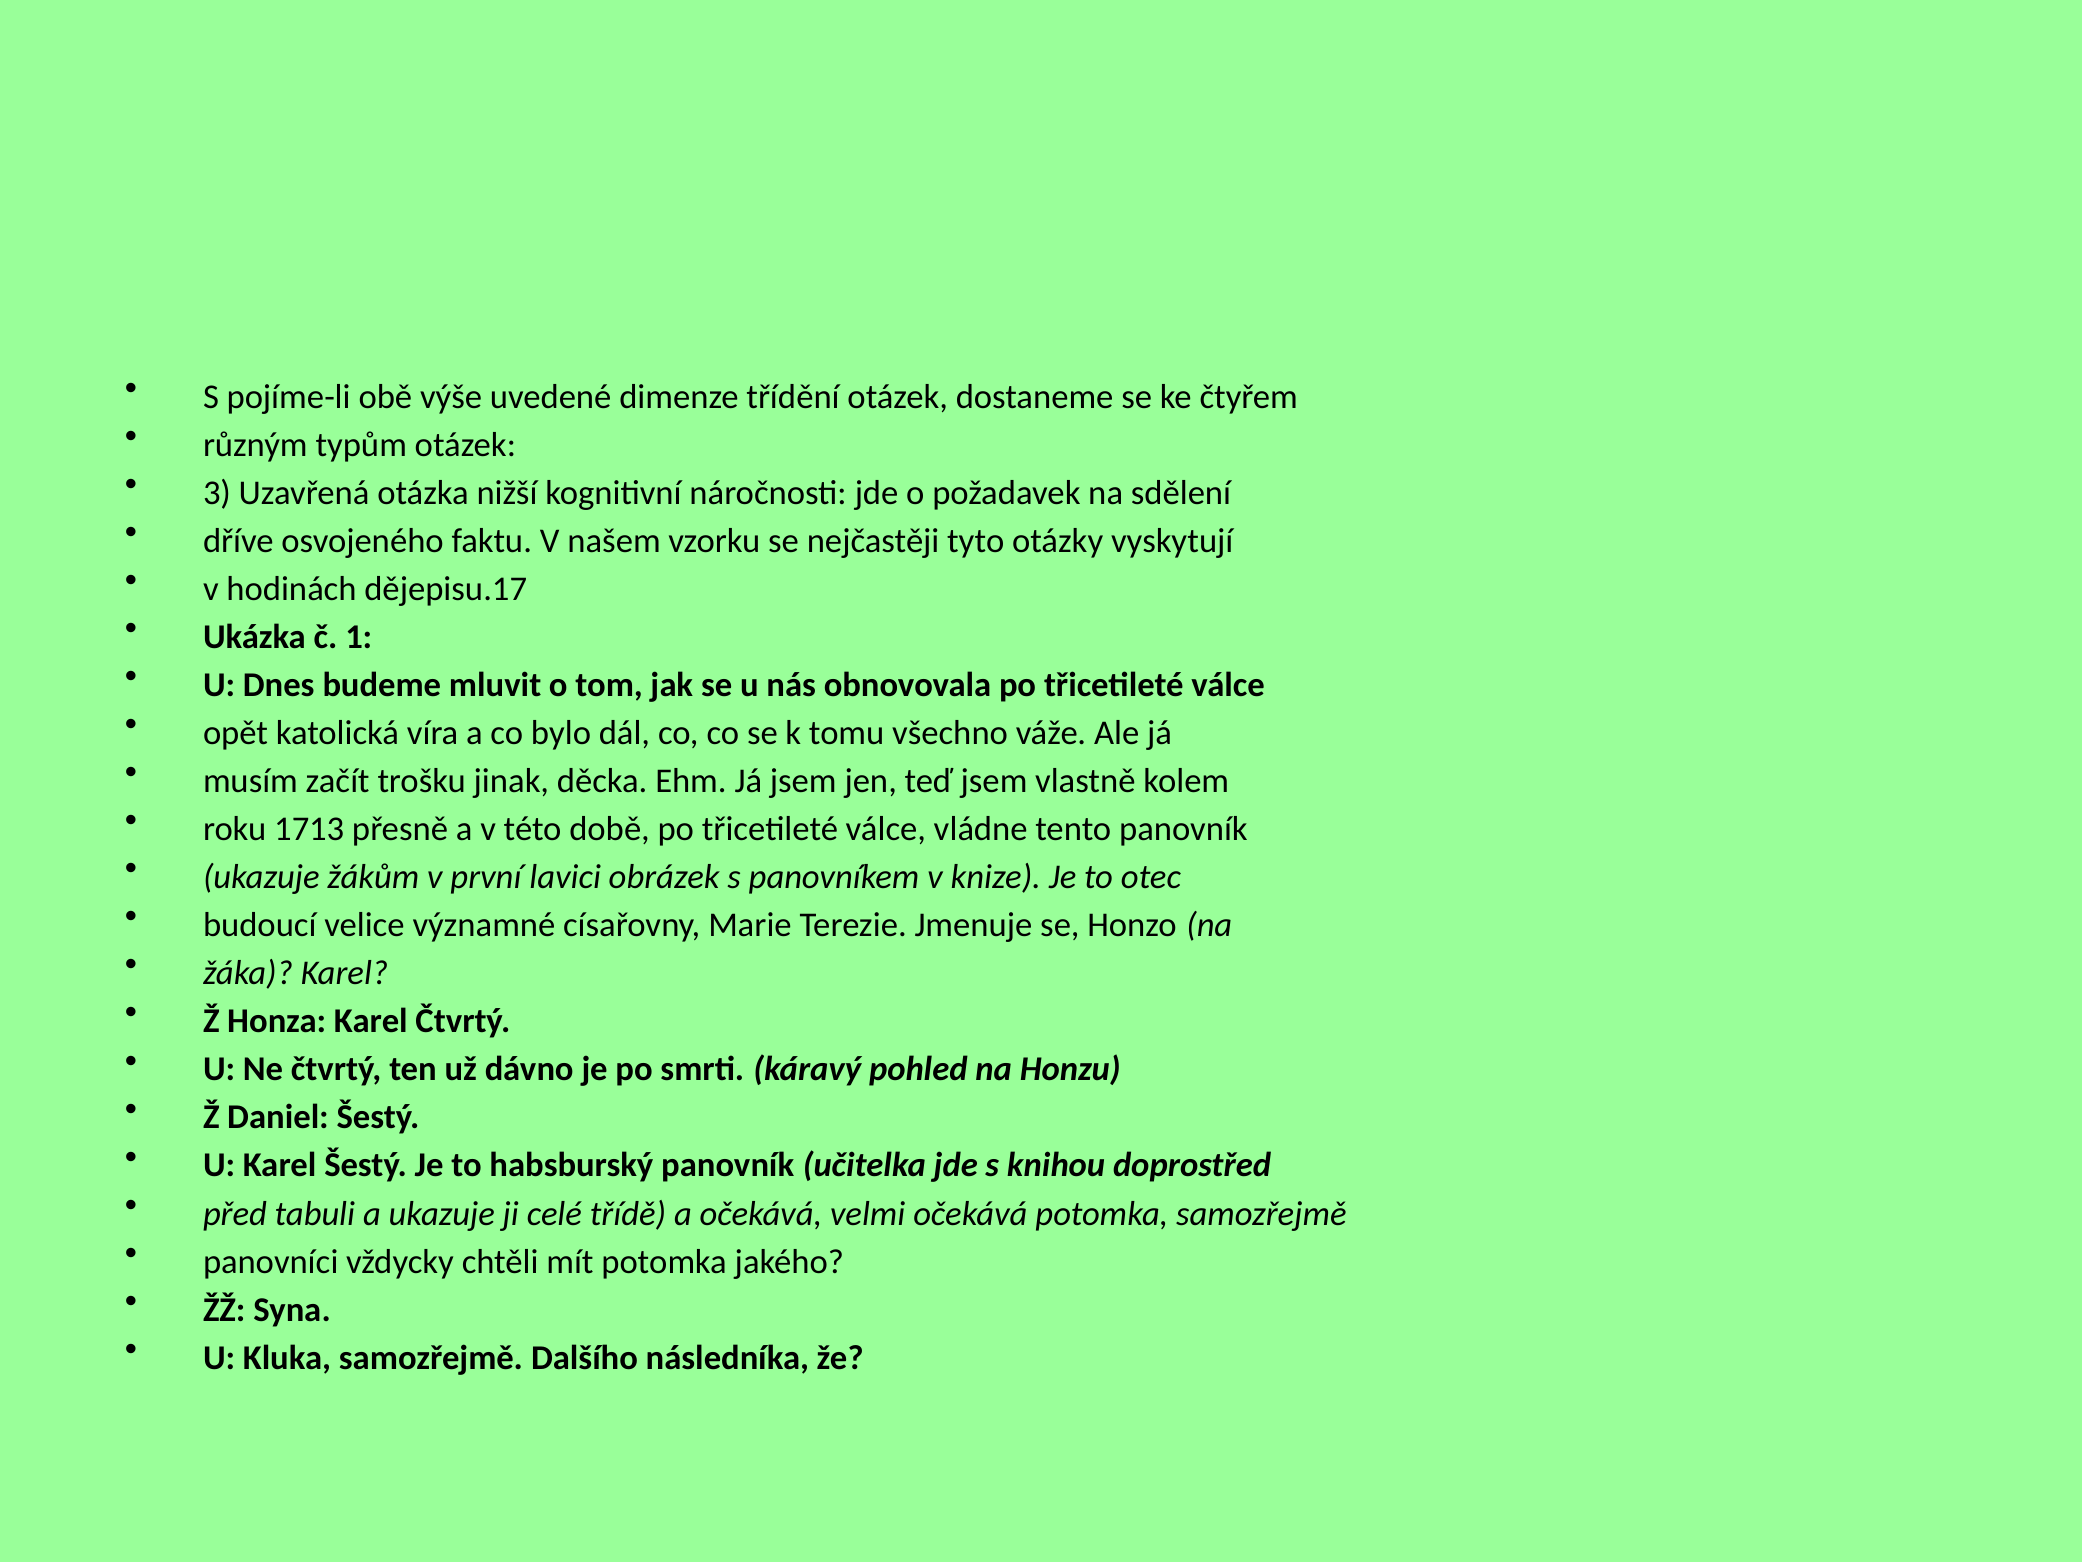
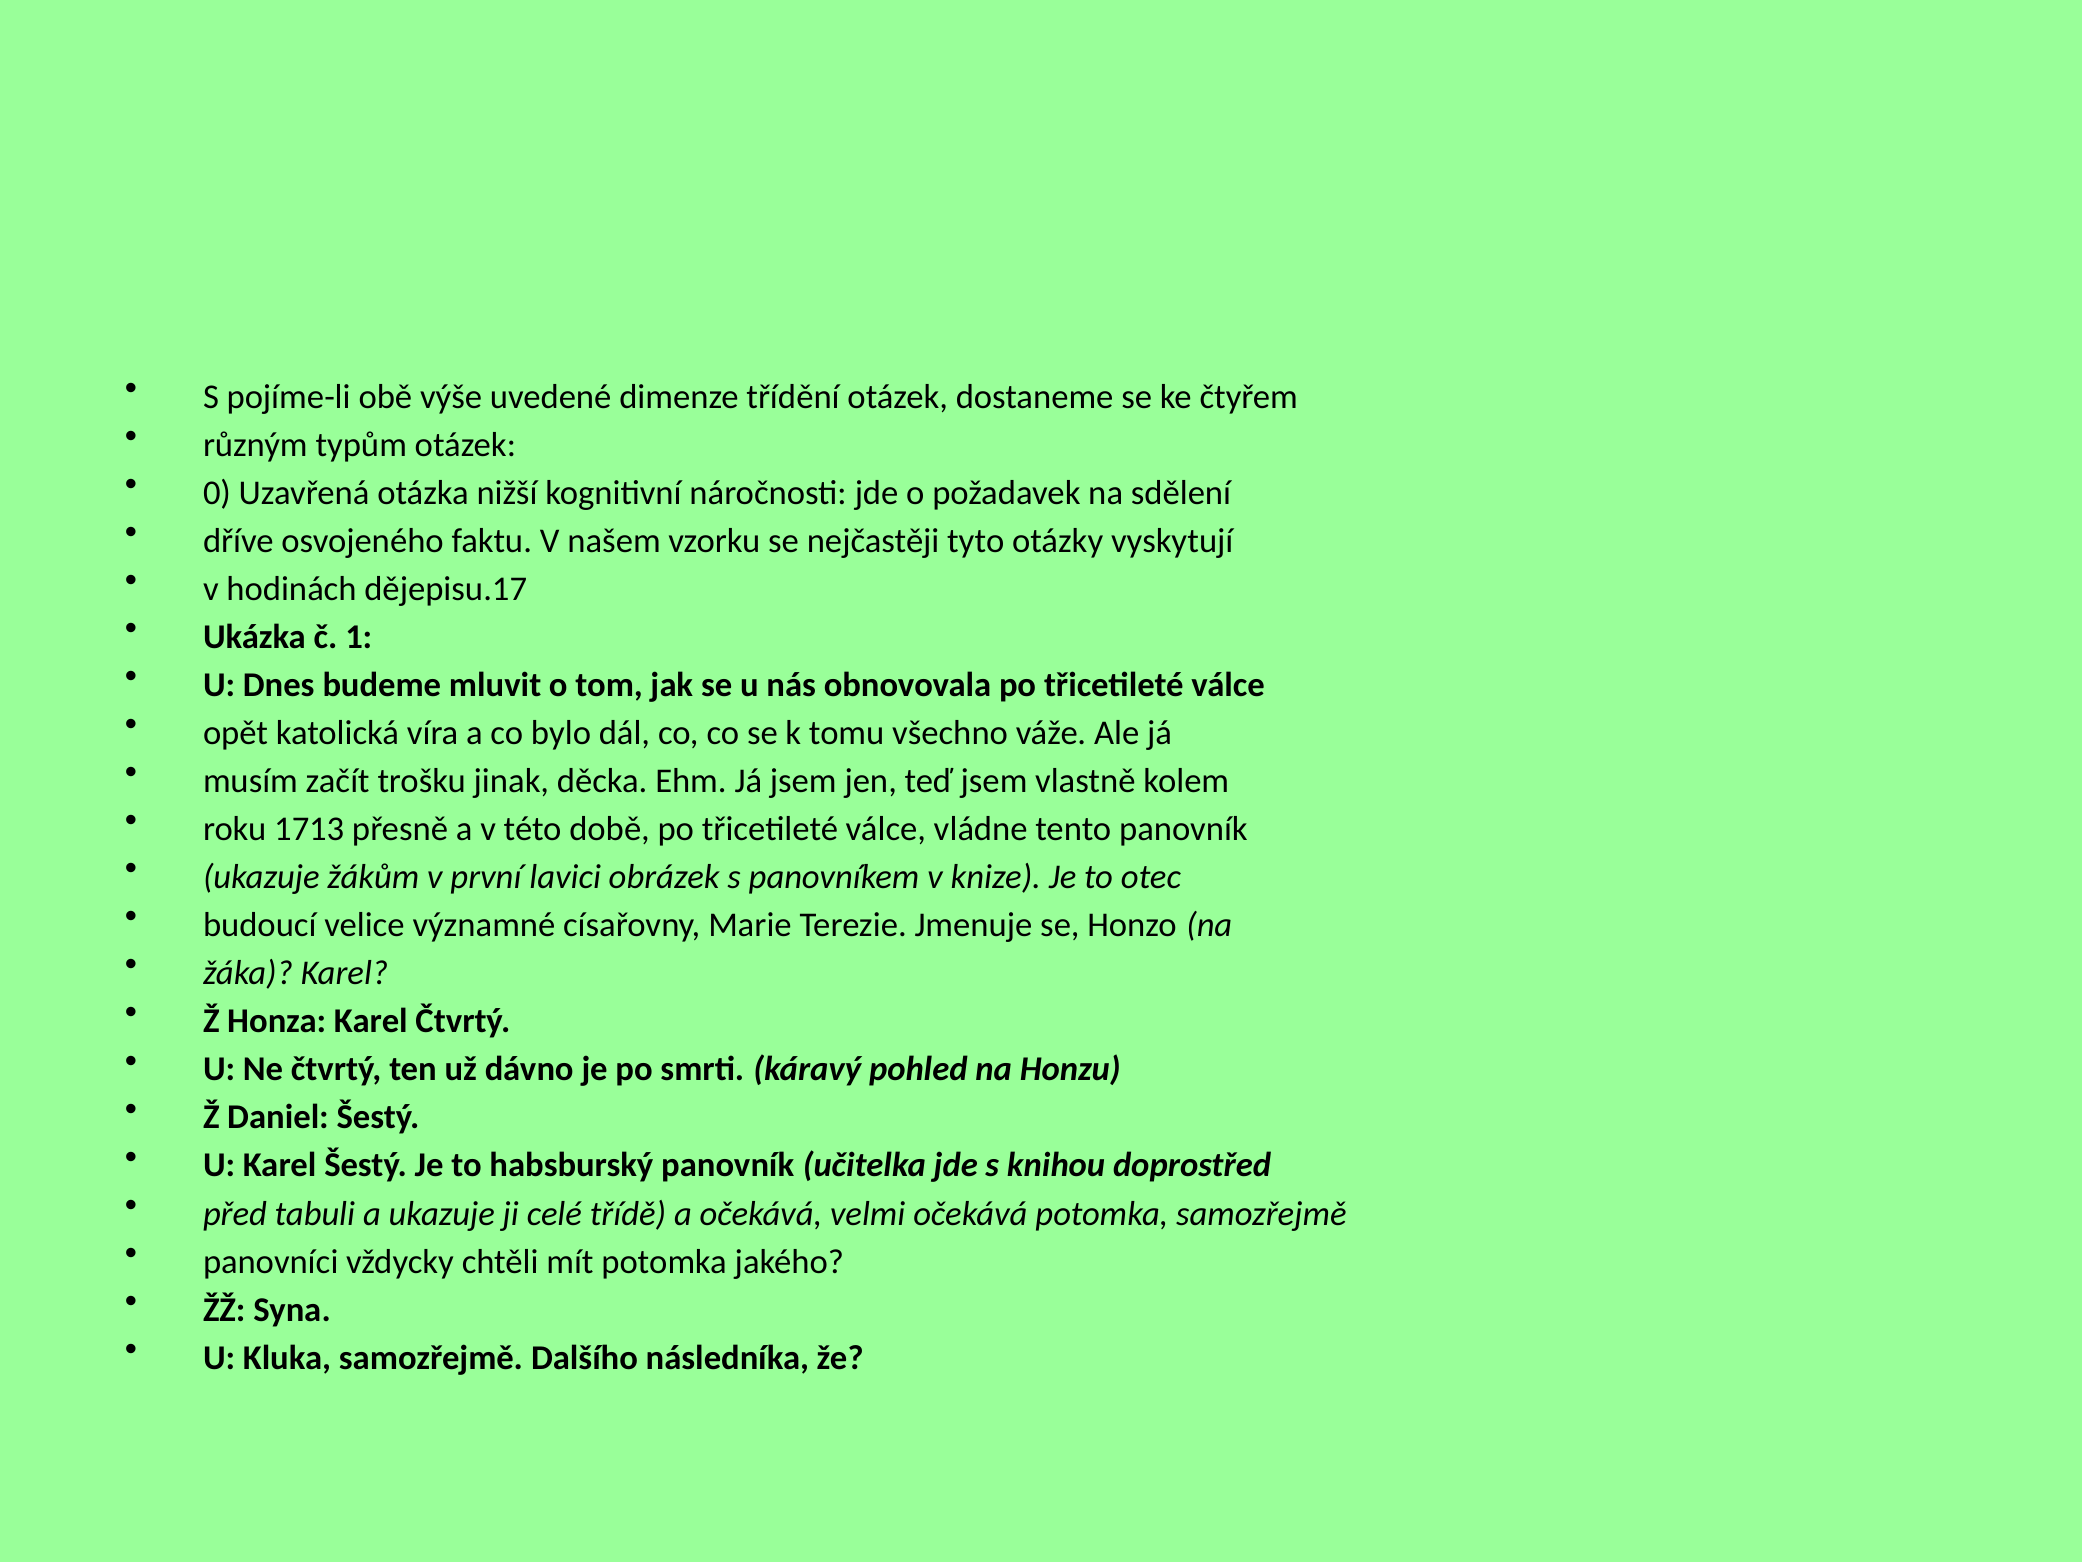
3: 3 -> 0
